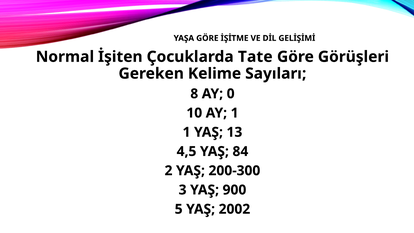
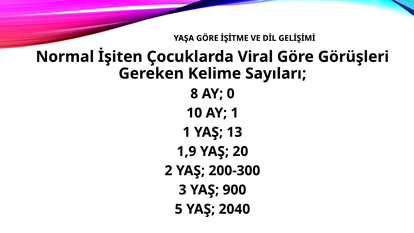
Tate: Tate -> Viral
4,5: 4,5 -> 1,9
84: 84 -> 20
2002: 2002 -> 2040
